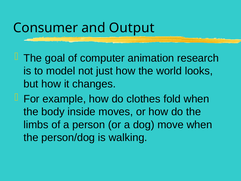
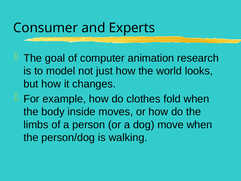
Output: Output -> Experts
